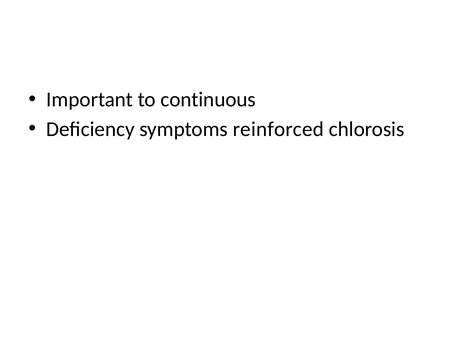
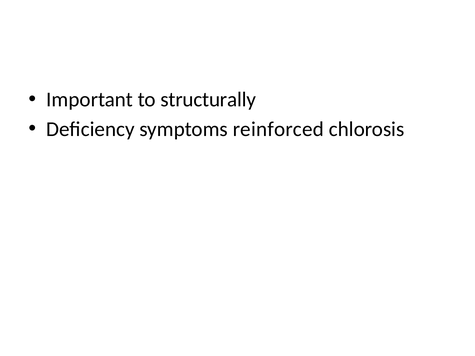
continuous: continuous -> structurally
